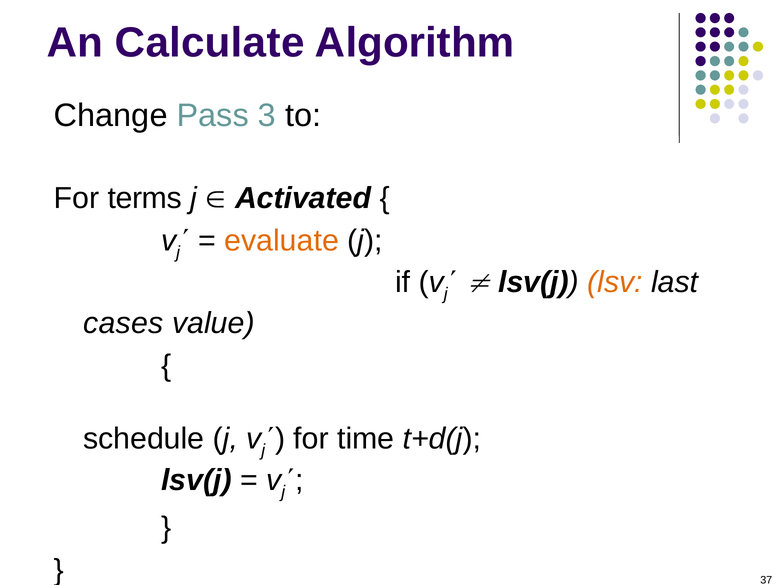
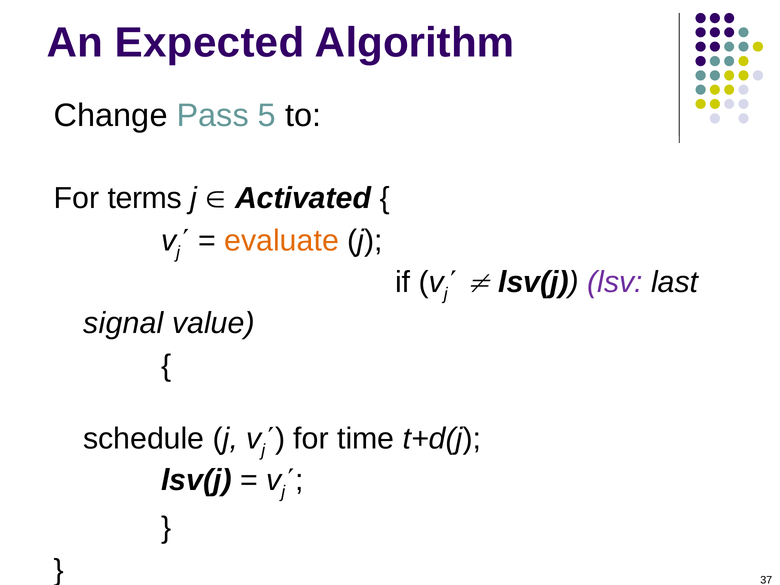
Calculate: Calculate -> Expected
3: 3 -> 5
lsv colour: orange -> purple
cases: cases -> signal
